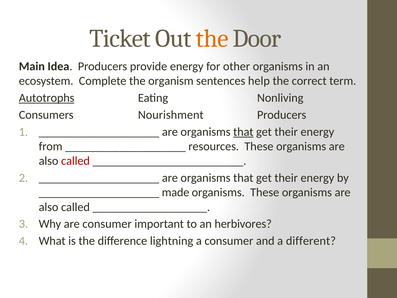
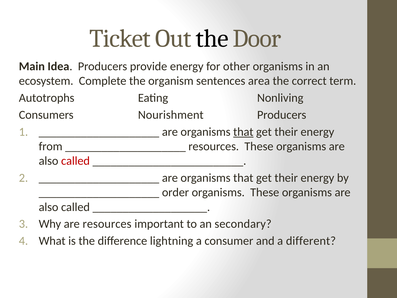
the at (212, 39) colour: orange -> black
help: help -> area
Autotrophs underline: present -> none
made: made -> order
are consumer: consumer -> resources
herbivores: herbivores -> secondary
